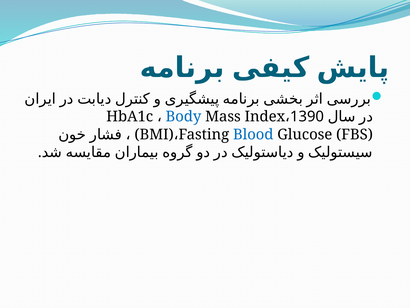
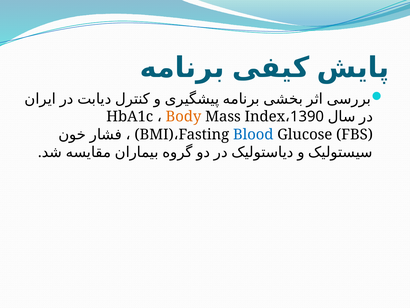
Body colour: blue -> orange
